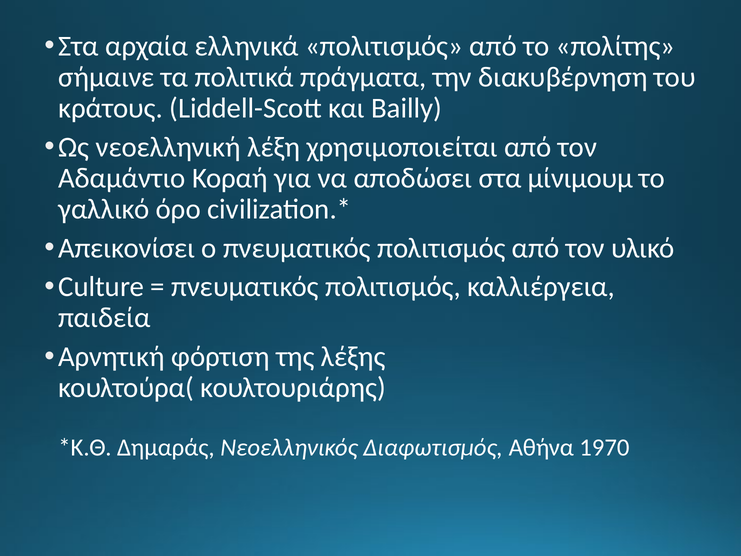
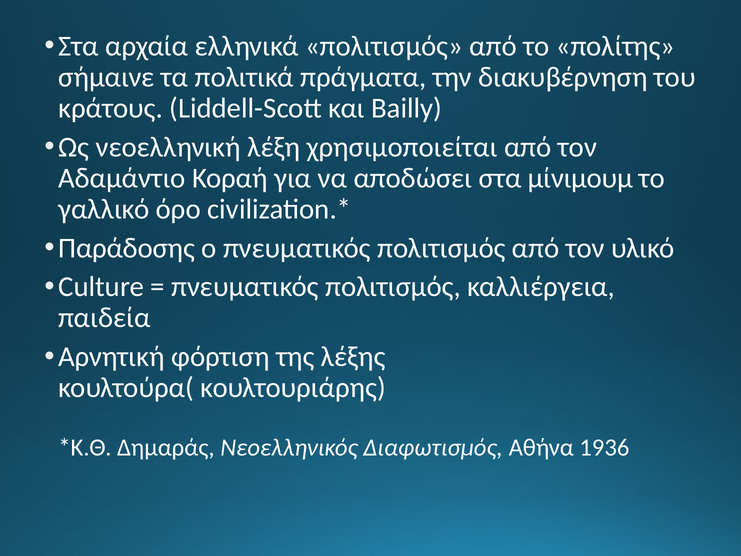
Απεικονίσει: Απεικονίσει -> Παράδοσης
1970: 1970 -> 1936
